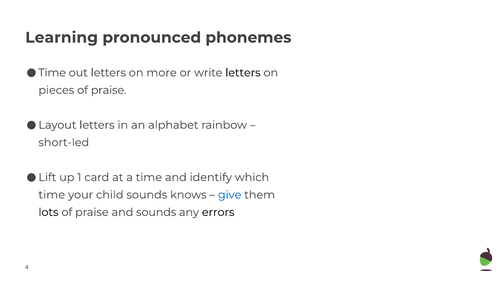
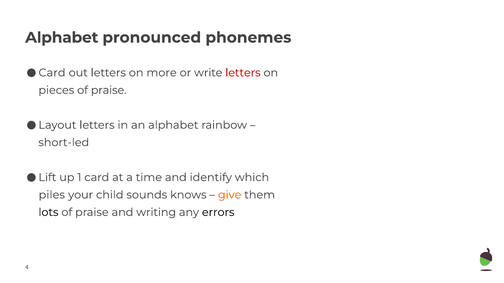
Learning at (62, 38): Learning -> Alphabet
Time at (52, 73): Time -> Card
letters at (243, 73) colour: black -> red
time at (52, 195): time -> piles
give colour: blue -> orange
and sounds: sounds -> writing
